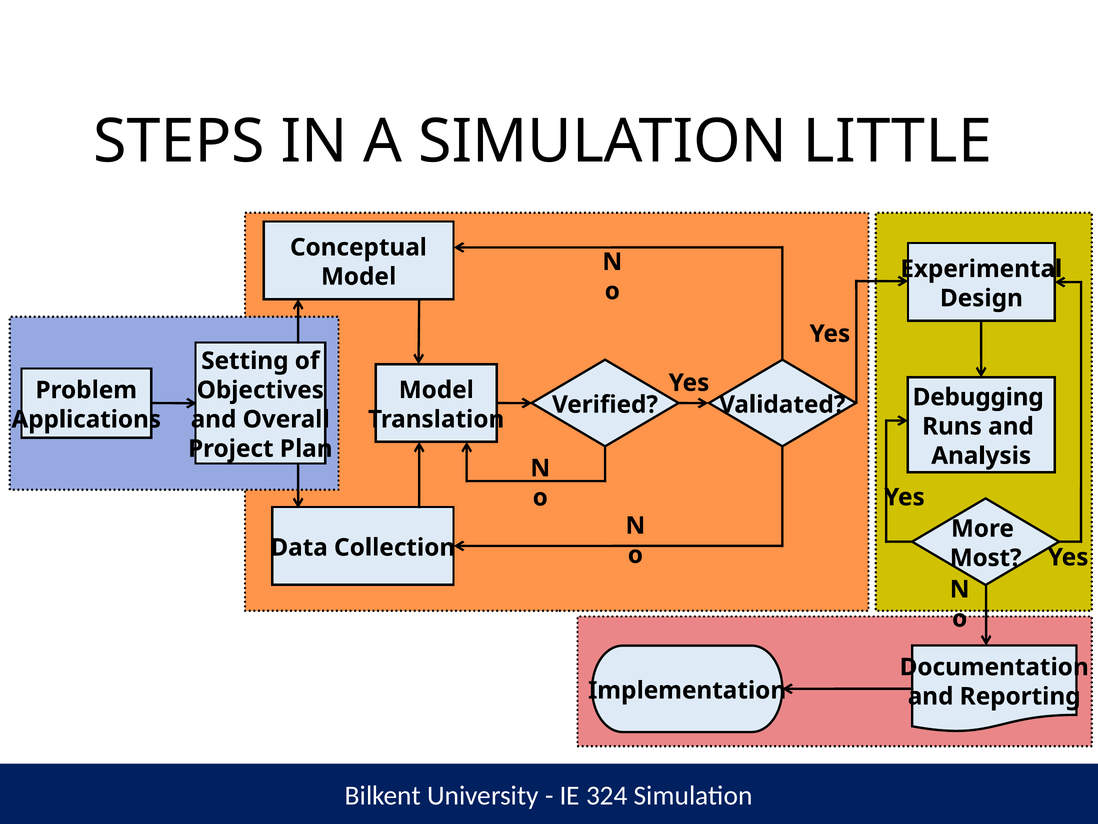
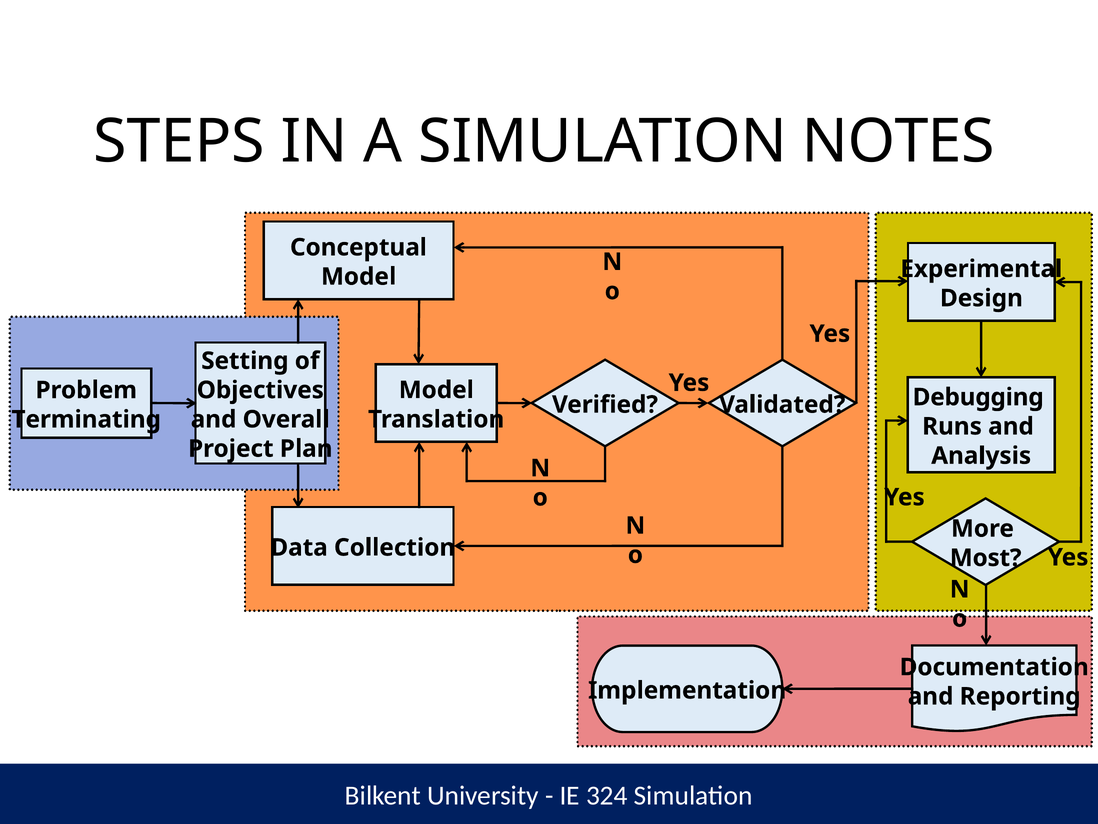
LITTLE: LITTLE -> NOTES
Applications: Applications -> Terminating
